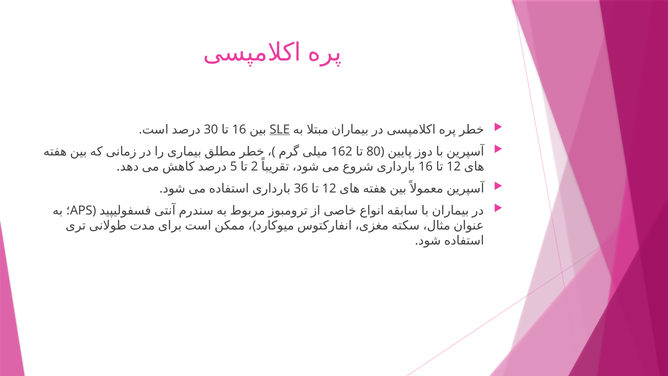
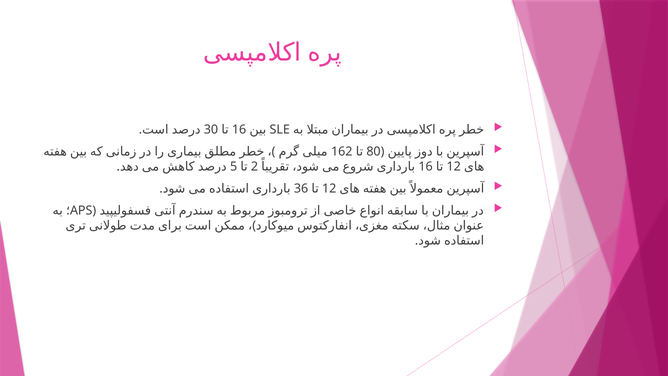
SLE underline: present -> none
